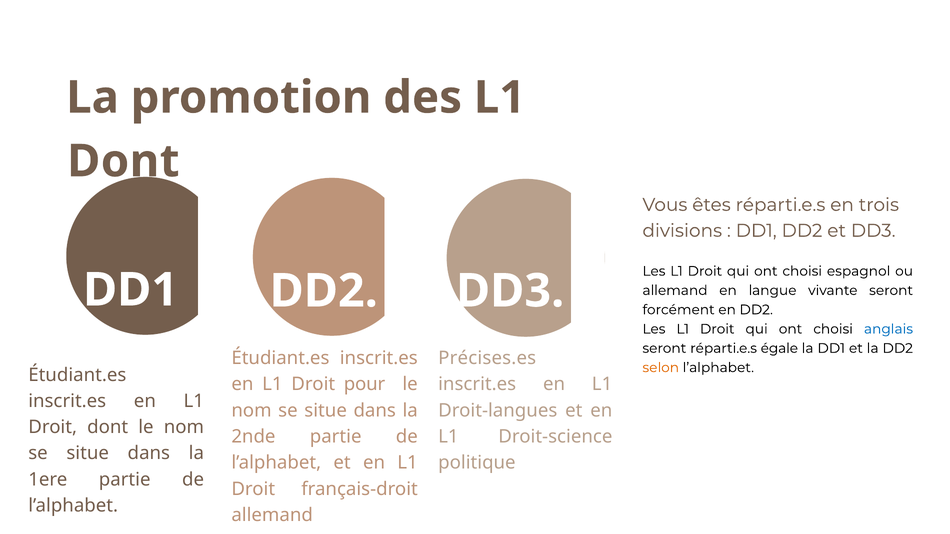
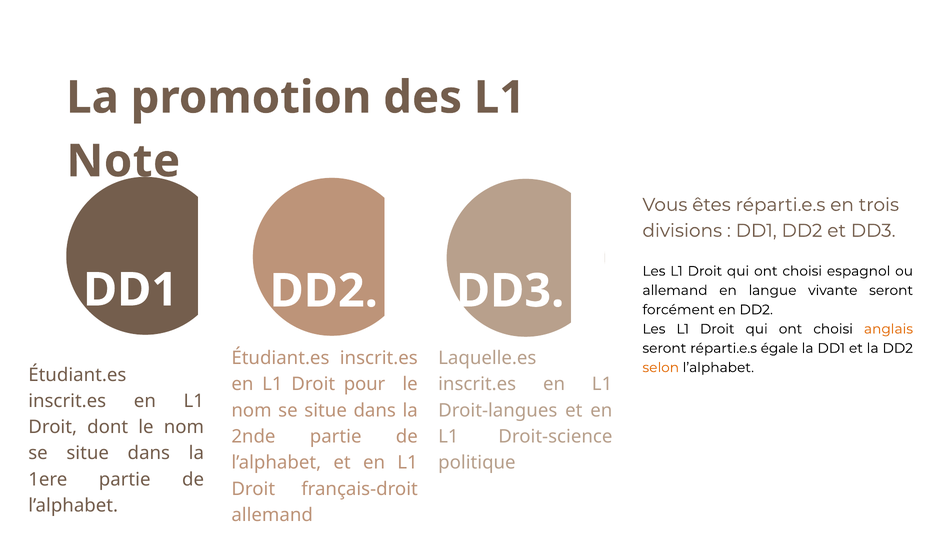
Dont at (123, 161): Dont -> Note
anglais colour: blue -> orange
Précises.es: Précises.es -> Laquelle.es
